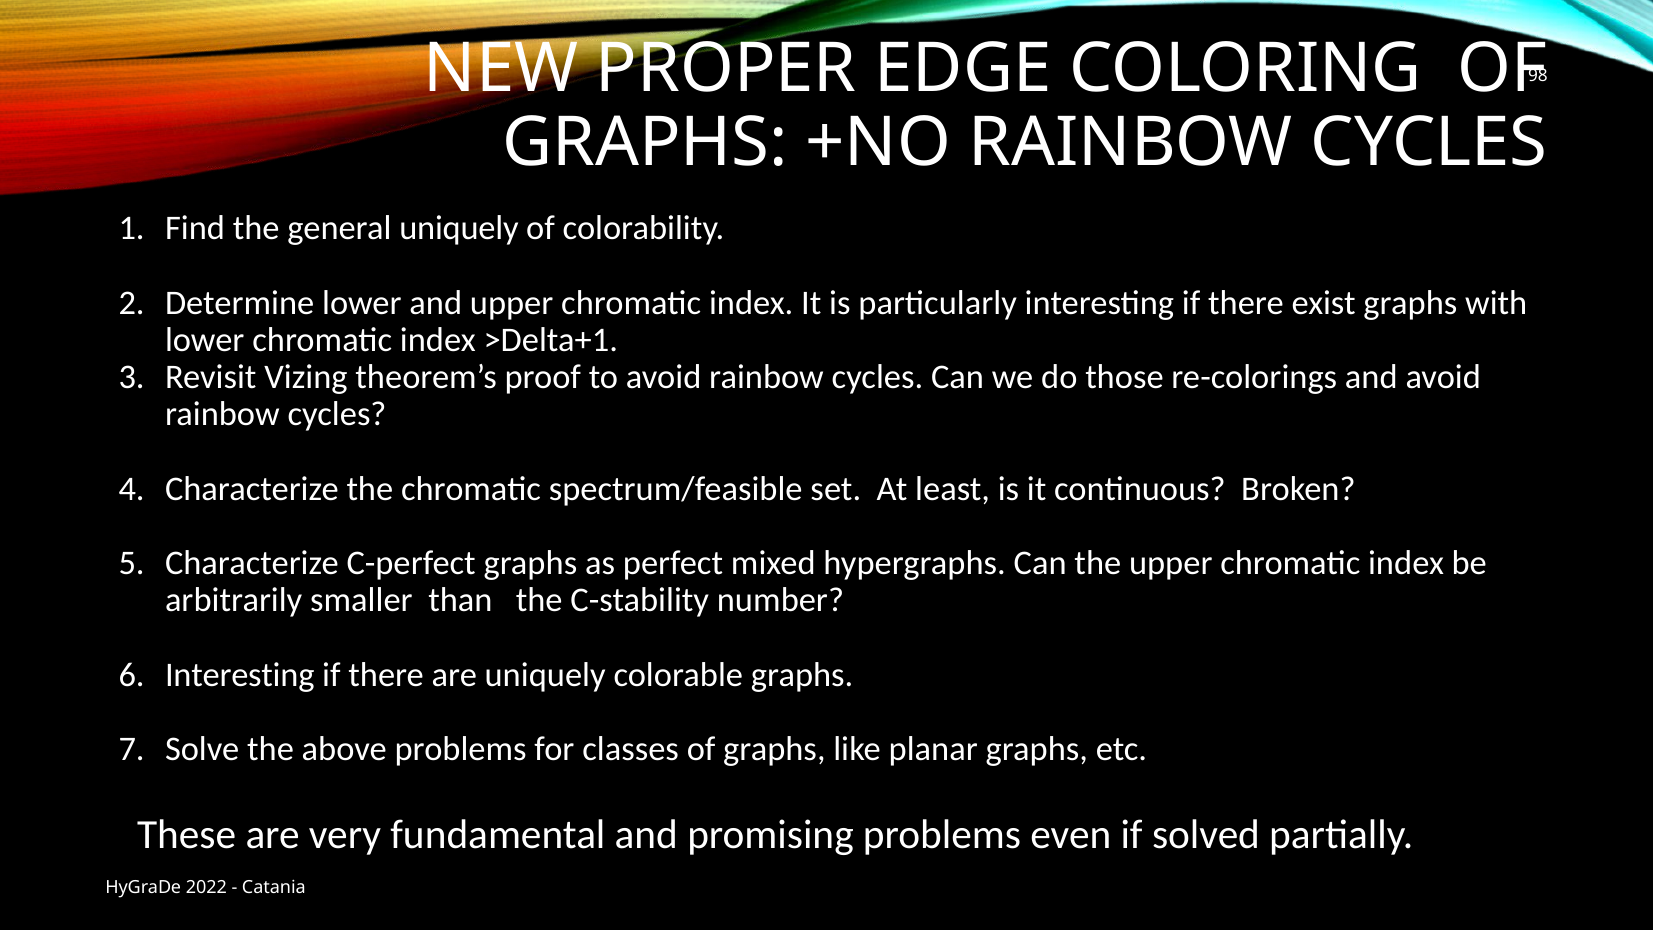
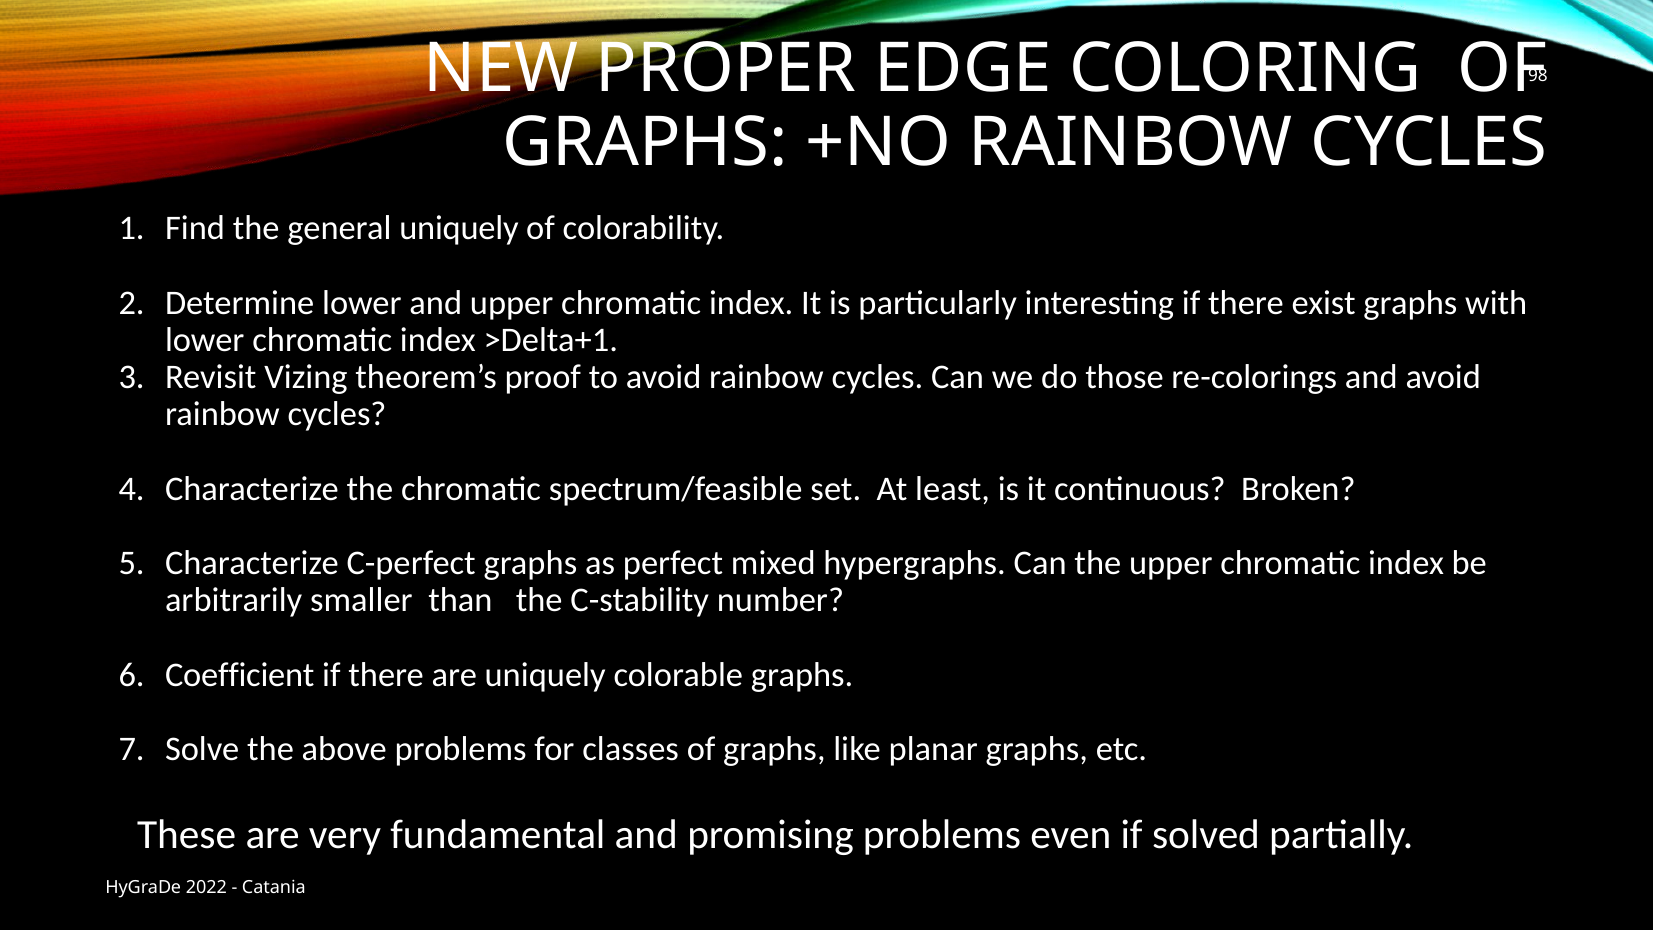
Interesting at (240, 675): Interesting -> Coefficient
